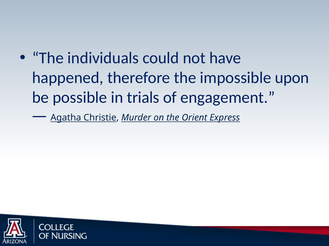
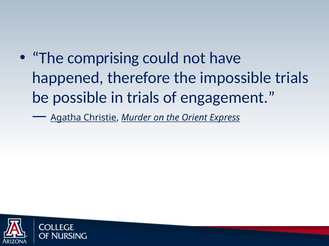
individuals: individuals -> comprising
impossible upon: upon -> trials
